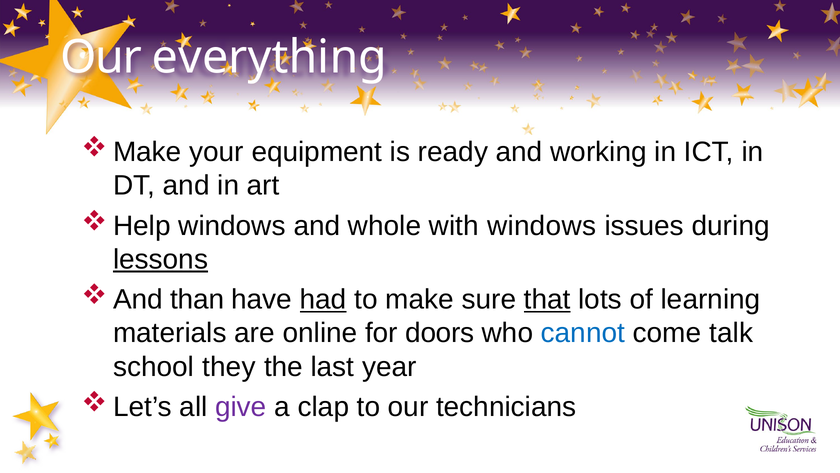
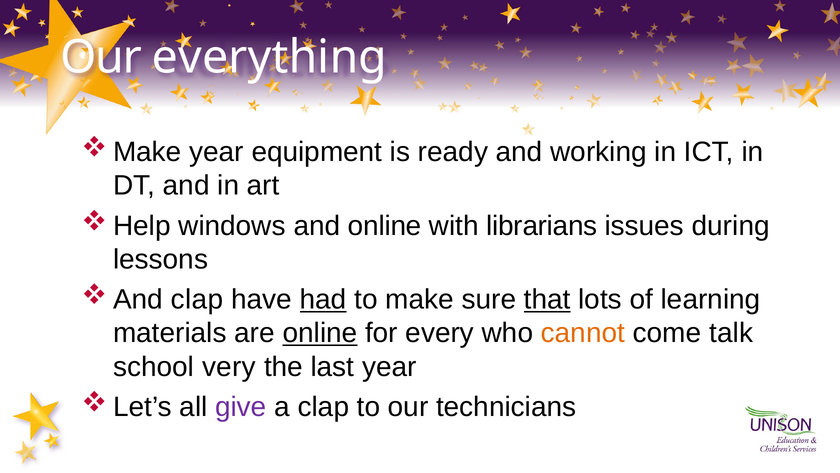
your at (217, 152): your -> year
and whole: whole -> online
with windows: windows -> librarians
lessons underline: present -> none
than at (197, 299): than -> clap
online at (320, 333) underline: none -> present
doors: doors -> every
cannot colour: blue -> orange
they: they -> very
